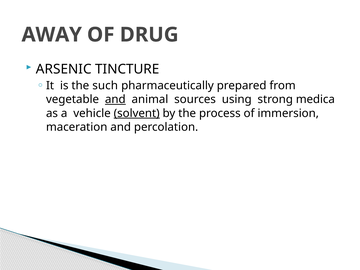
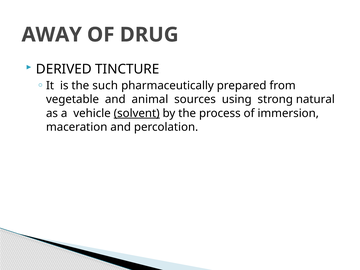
ARSENIC: ARSENIC -> DERIVED
and at (115, 99) underline: present -> none
medica: medica -> natural
